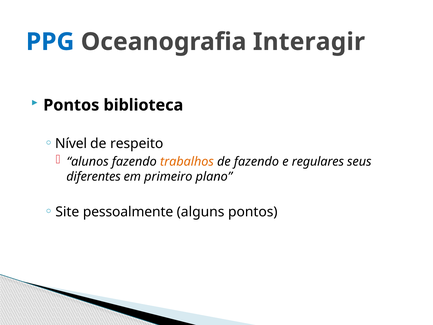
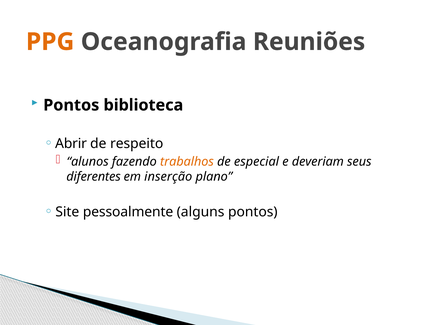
PPG colour: blue -> orange
Interagir: Interagir -> Reuniões
Nível: Nível -> Abrir
de fazendo: fazendo -> especial
regulares: regulares -> deveriam
primeiro: primeiro -> inserção
